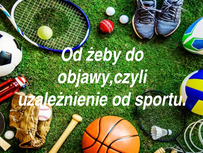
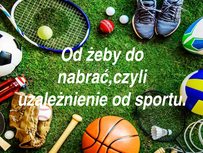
objawy,czyli: objawy,czyli -> nabrać,czyli
